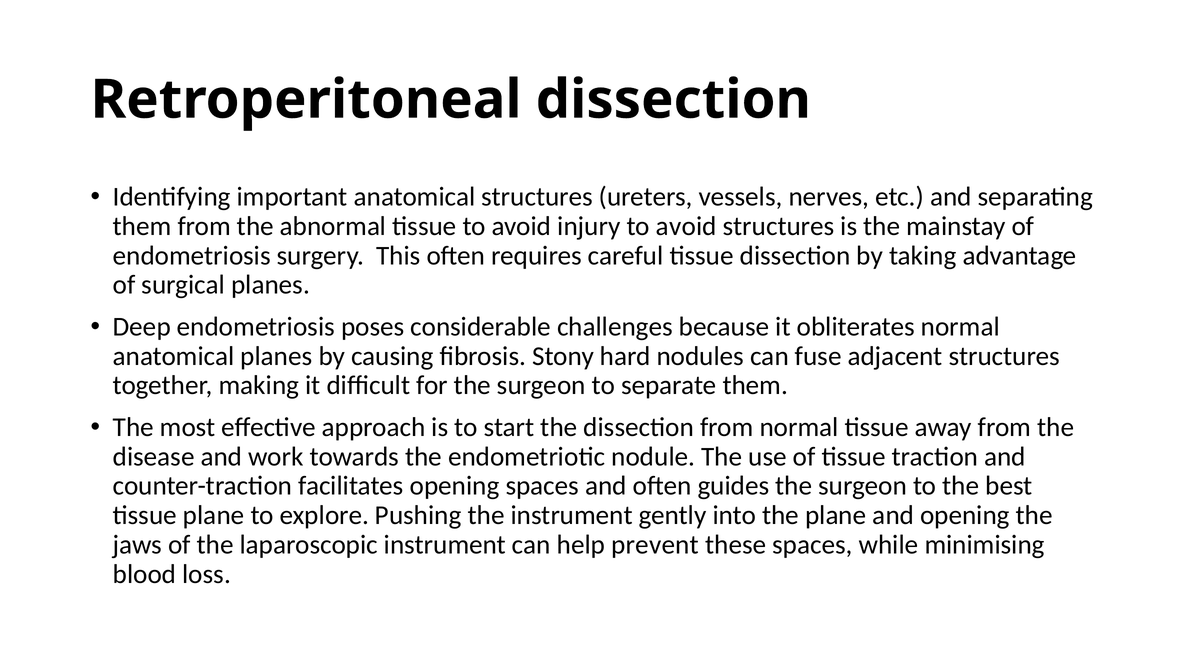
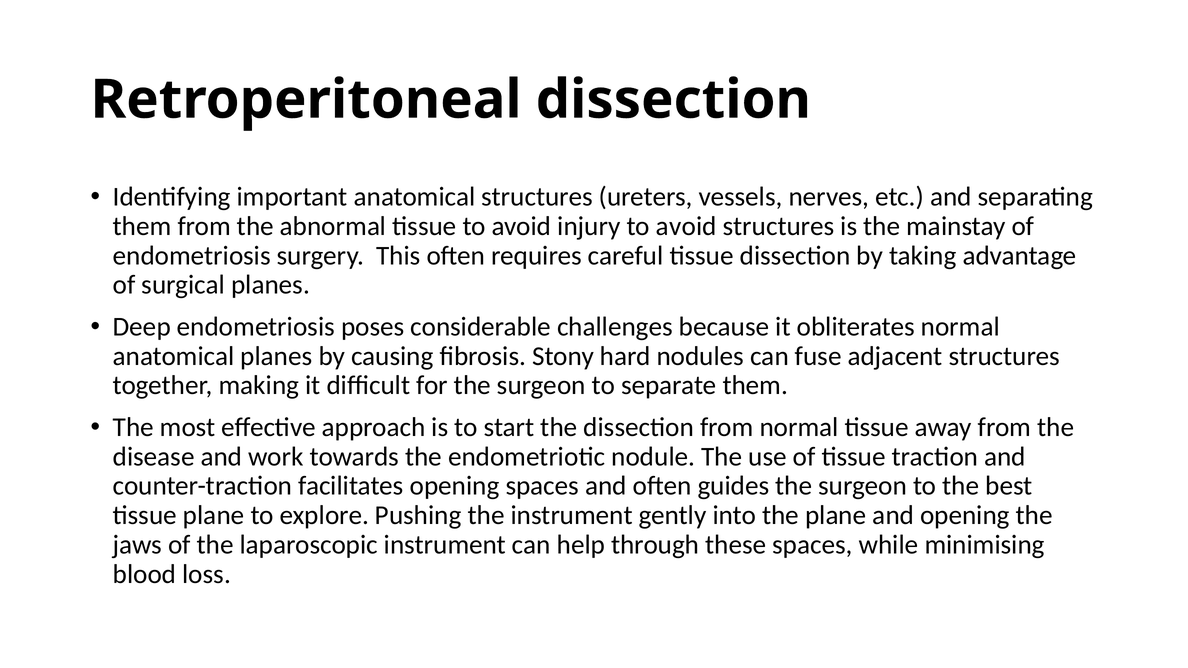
prevent: prevent -> through
